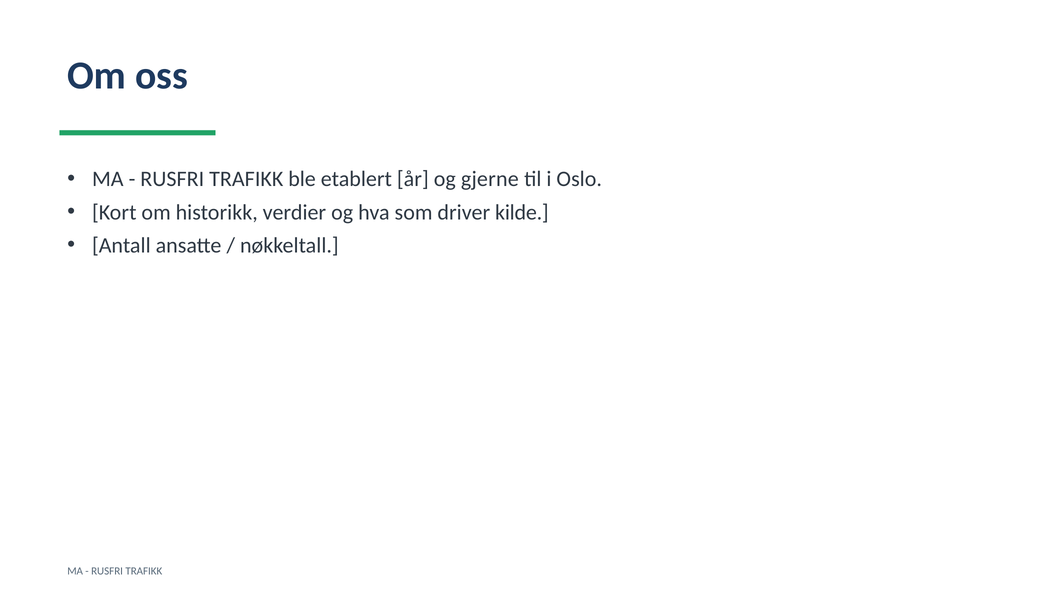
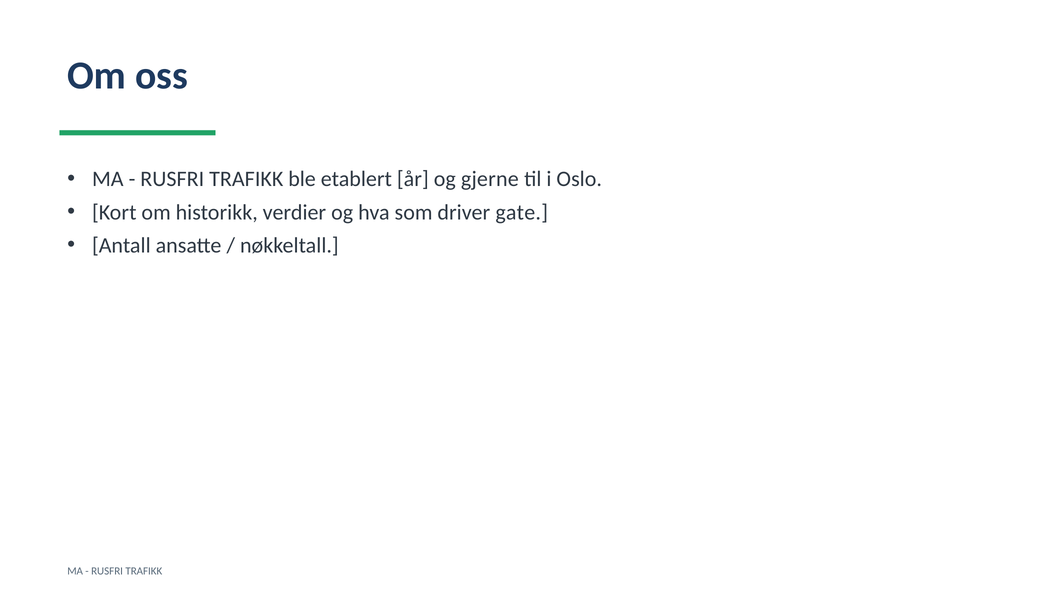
kilde: kilde -> gate
